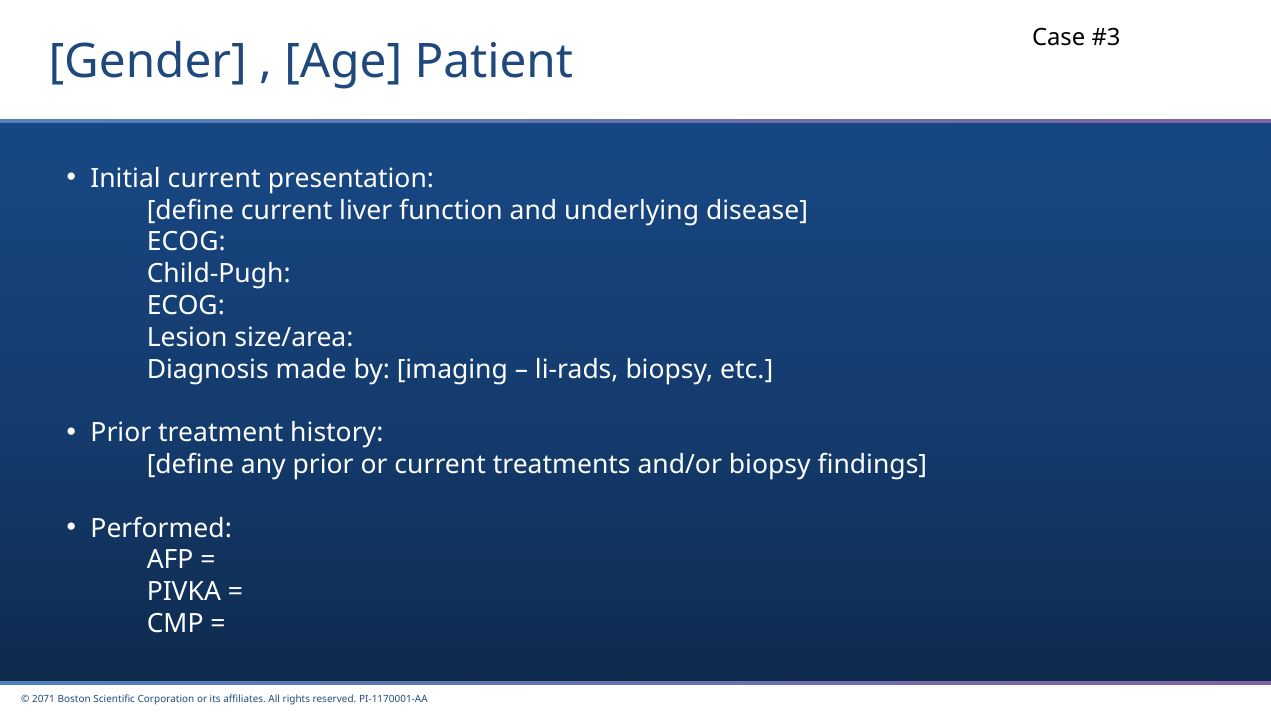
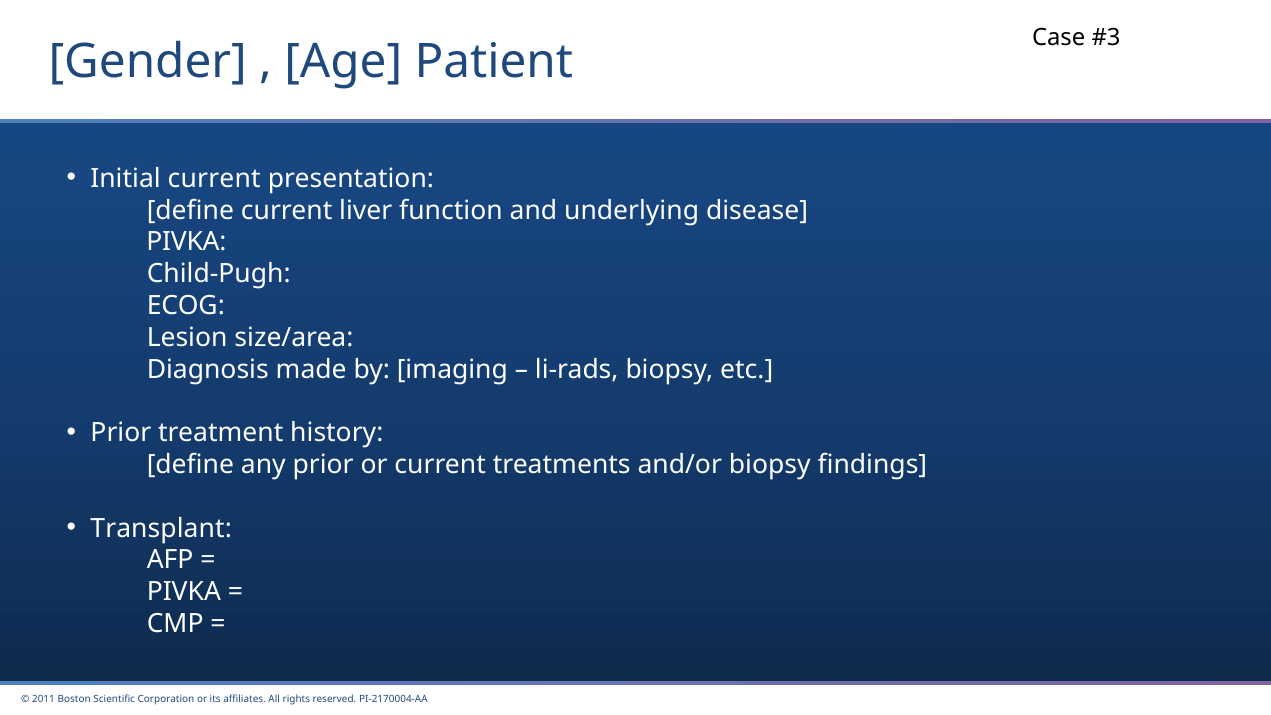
ECOG at (186, 242): ECOG -> PIVKA
Performed: Performed -> Transplant
2071: 2071 -> 2011
PI-1170001-AA: PI-1170001-AA -> PI-2170004-AA
